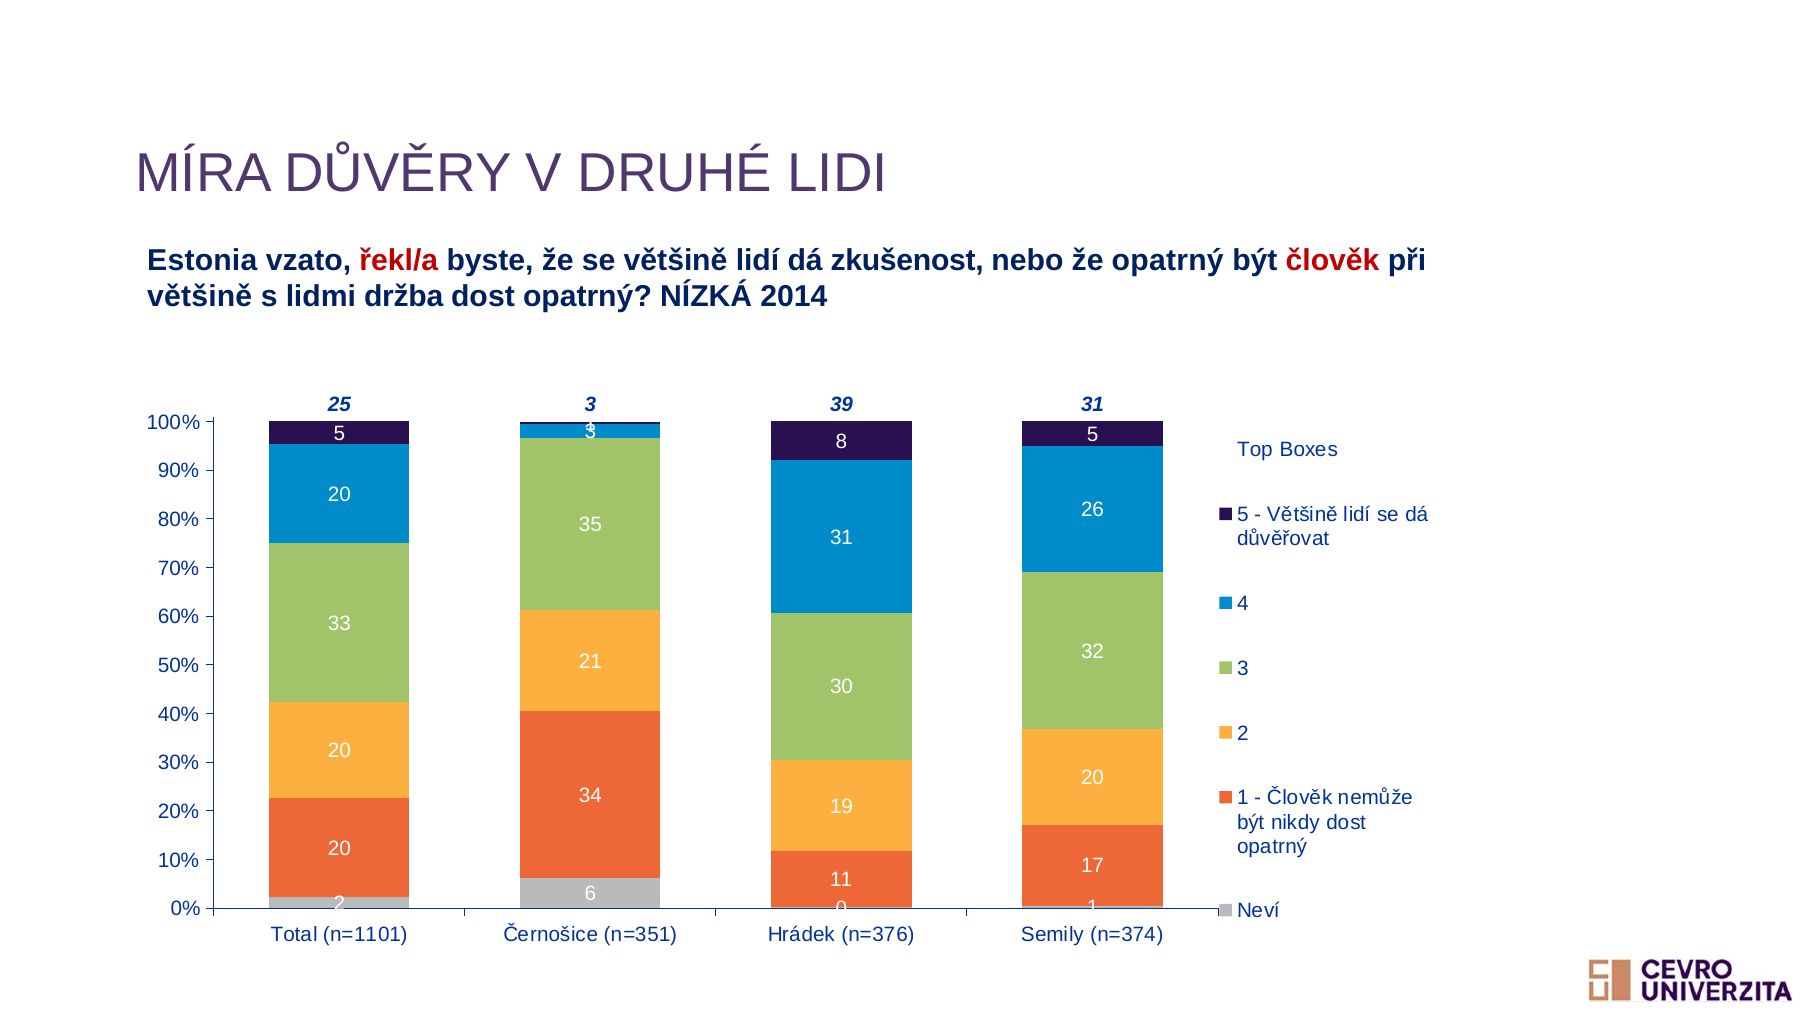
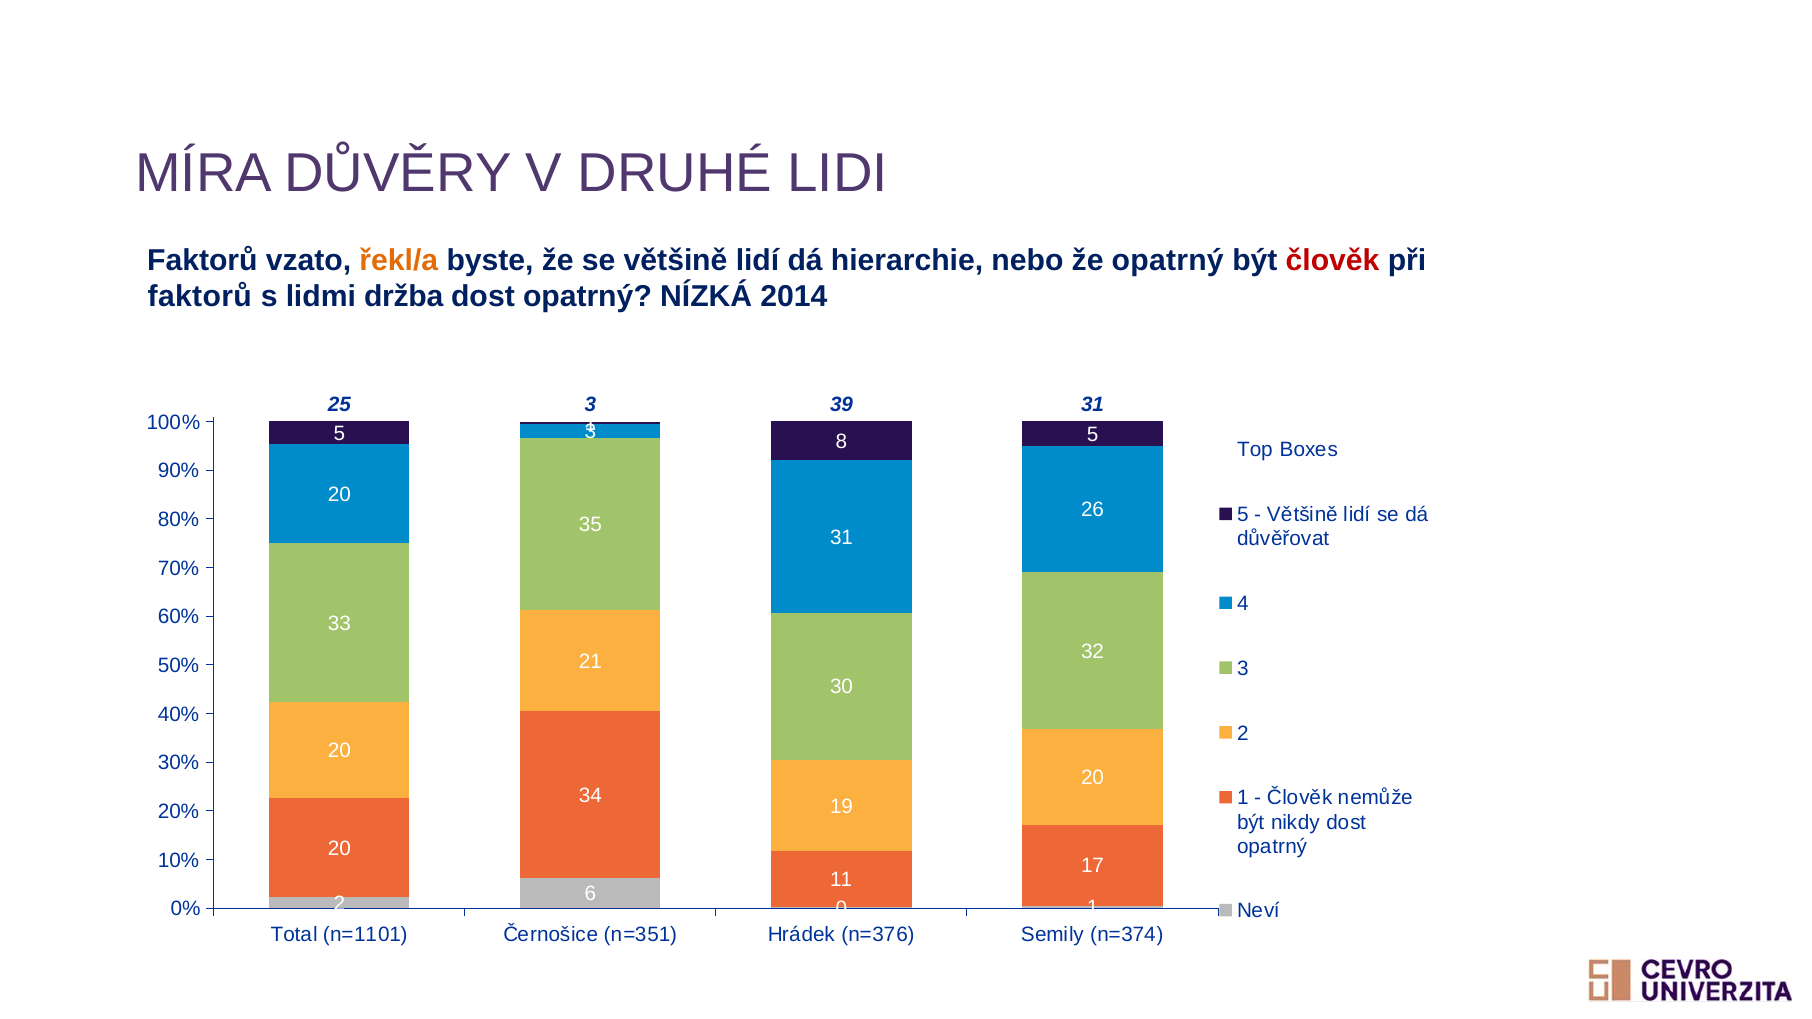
Estonia at (202, 261): Estonia -> Faktorů
řekl/a colour: red -> orange
zkušenost: zkušenost -> hierarchie
většině at (200, 297): většině -> faktorů
